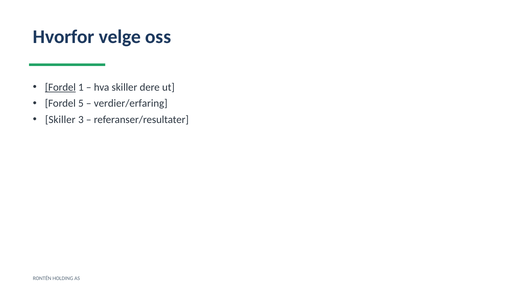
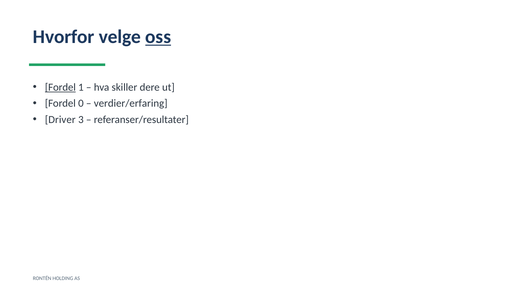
oss underline: none -> present
5: 5 -> 0
Skiller at (60, 120): Skiller -> Driver
